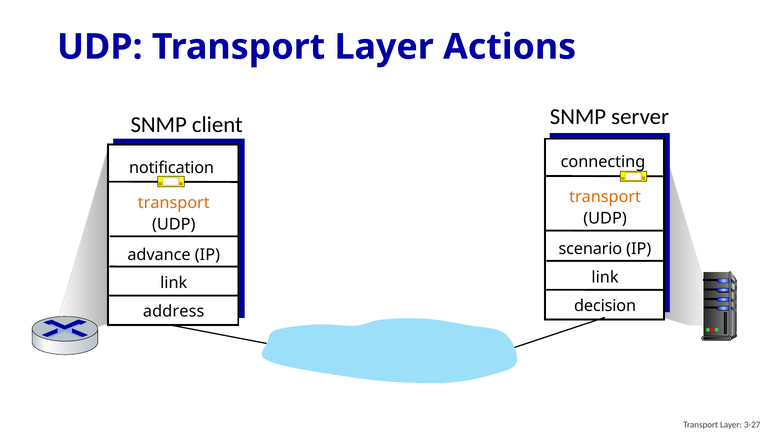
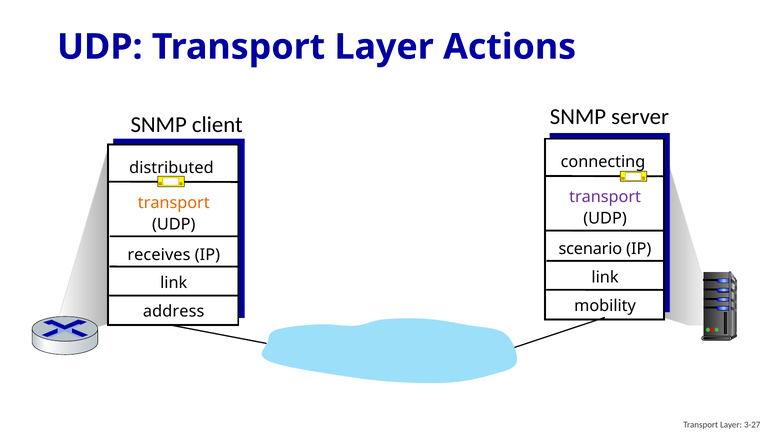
notification: notification -> distributed
transport at (605, 197) colour: orange -> purple
advance: advance -> receives
decision: decision -> mobility
